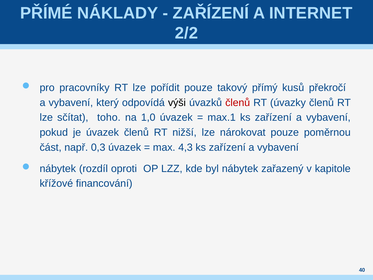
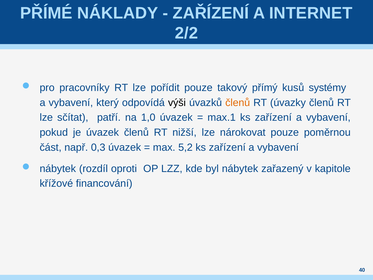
překročí: překročí -> systémy
členů at (238, 103) colour: red -> orange
toho: toho -> patří
4,3: 4,3 -> 5,2
